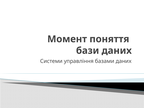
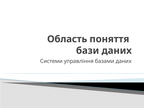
Момент: Момент -> Область
